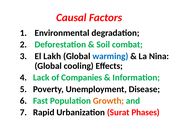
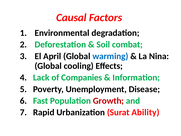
Lakh: Lakh -> April
Growth colour: orange -> red
Phases: Phases -> Ability
